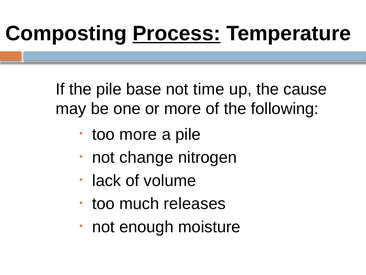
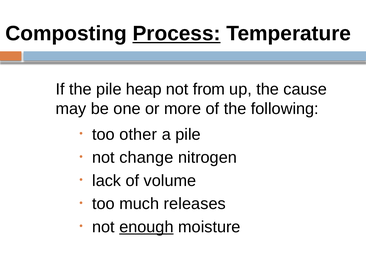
base: base -> heap
time: time -> from
too more: more -> other
enough underline: none -> present
